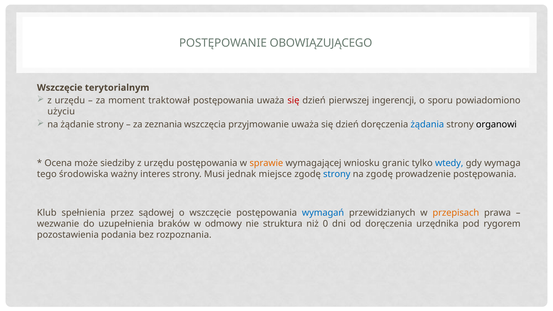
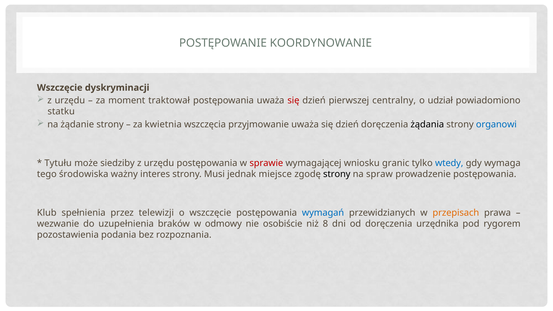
OBOWIĄZUJĄCEGO: OBOWIĄZUJĄCEGO -> KOORDYNOWANIE
terytorialnym: terytorialnym -> dyskryminacji
ingerencji: ingerencji -> centralny
sporu: sporu -> udział
użyciu: użyciu -> statku
zeznania: zeznania -> kwietnia
żądania colour: blue -> black
organowi colour: black -> blue
Ocena: Ocena -> Tytułu
sprawie colour: orange -> red
strony at (337, 174) colour: blue -> black
na zgodę: zgodę -> spraw
sądowej: sądowej -> telewizji
struktura: struktura -> osobiście
0: 0 -> 8
